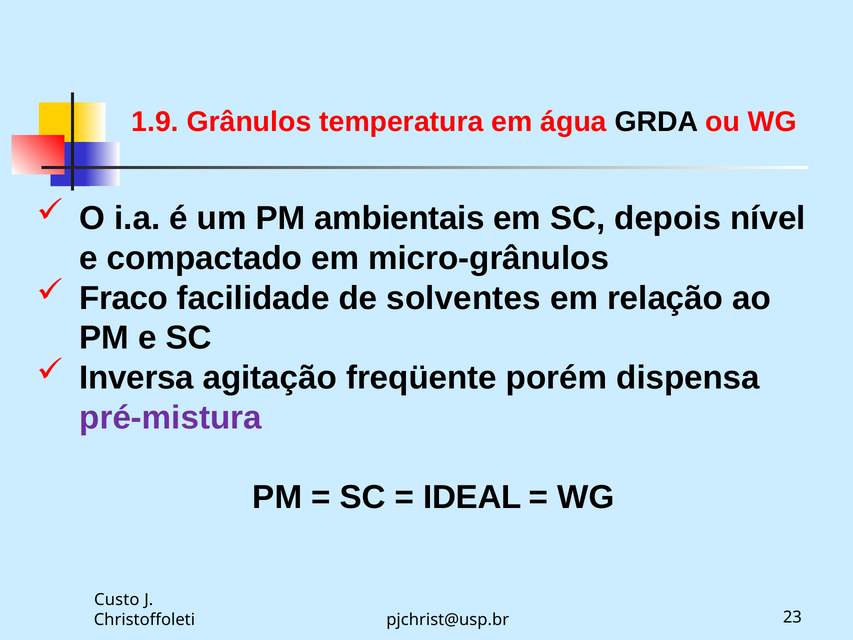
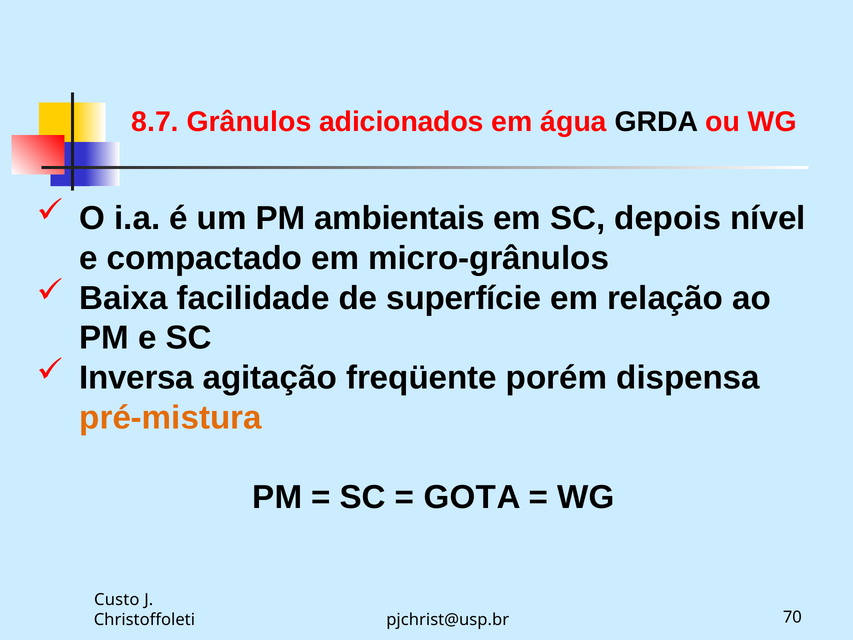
1.9: 1.9 -> 8.7
temperatura: temperatura -> adicionados
Fraco: Fraco -> Baixa
solventes: solventes -> superfície
pré-mistura colour: purple -> orange
IDEAL: IDEAL -> GOTA
23: 23 -> 70
